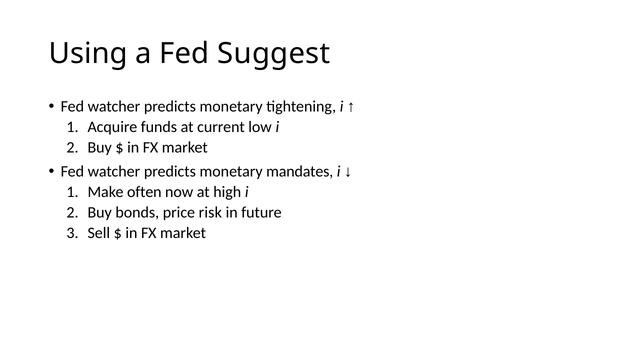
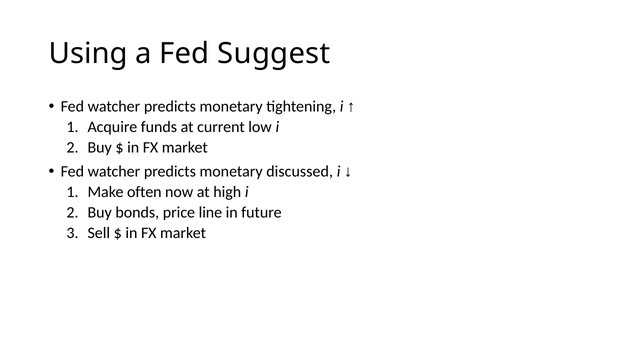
mandates: mandates -> discussed
risk: risk -> line
